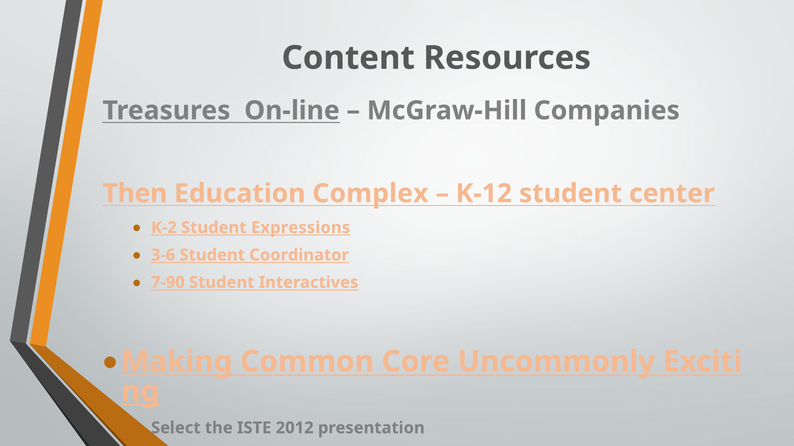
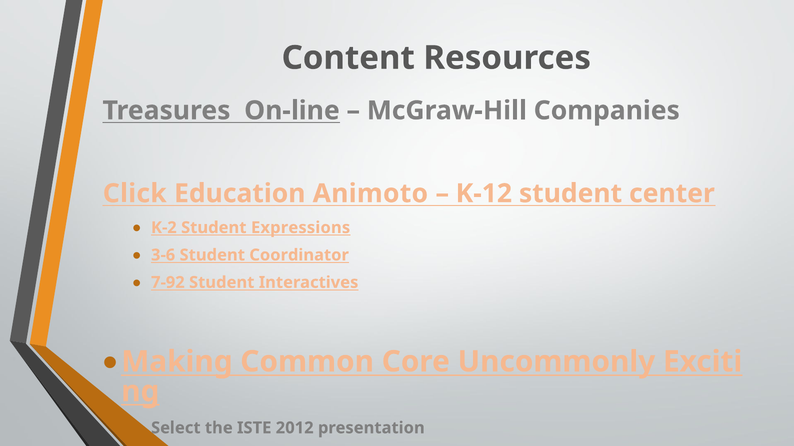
Then: Then -> Click
Complex: Complex -> Animoto
7-90: 7-90 -> 7-92
